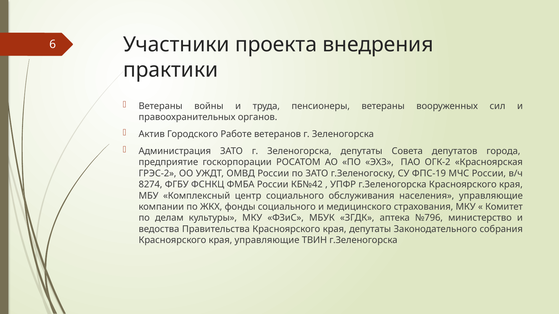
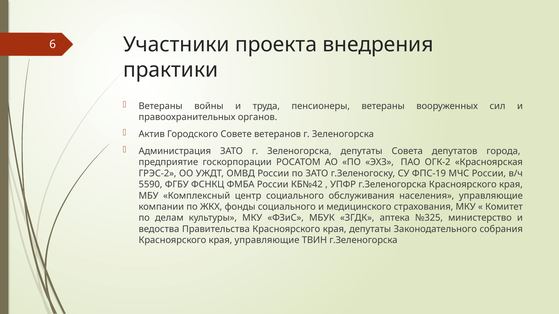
Работе: Работе -> Совете
8274: 8274 -> 5590
№796: №796 -> №325
